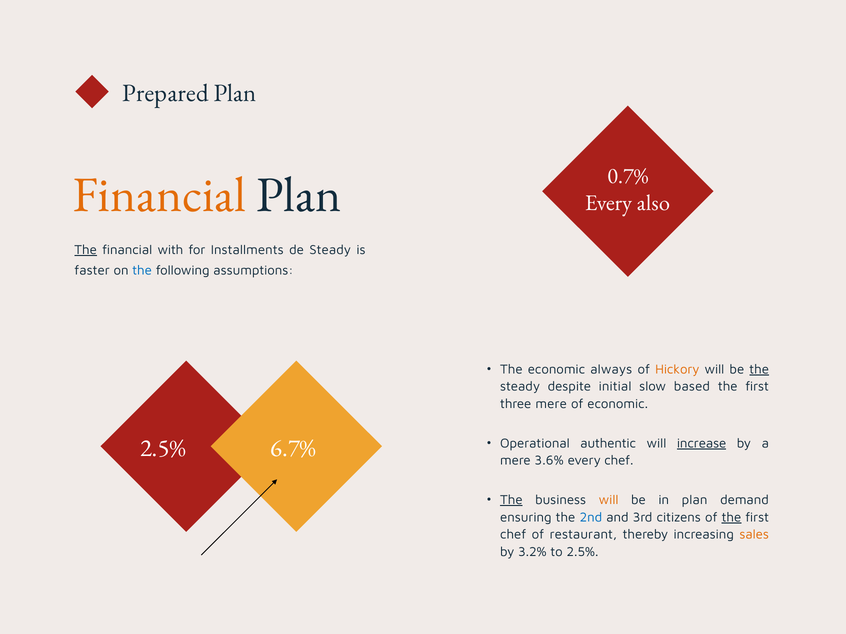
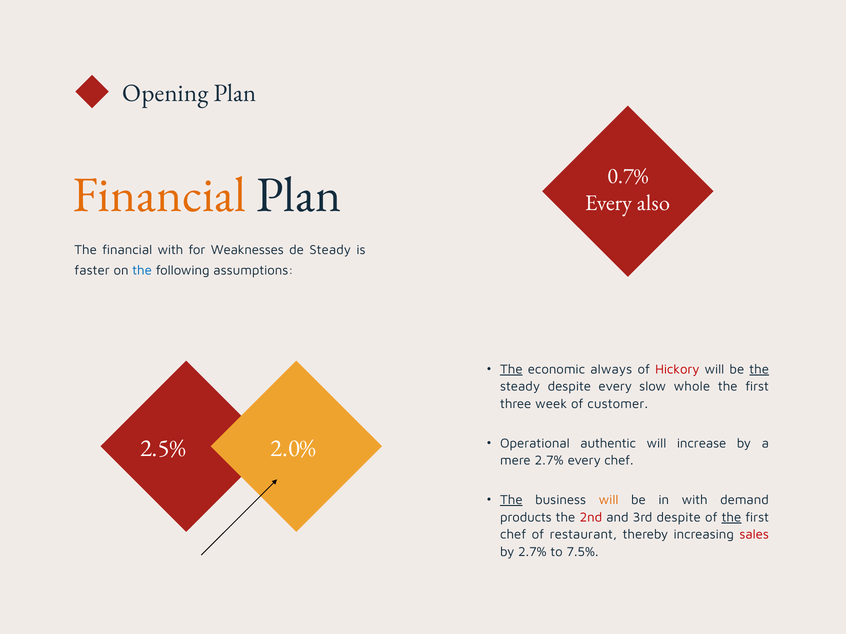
Prepared: Prepared -> Opening
The at (86, 250) underline: present -> none
Installments: Installments -> Weaknesses
The at (511, 369) underline: none -> present
Hickory colour: orange -> red
despite initial: initial -> every
based: based -> whole
three mere: mere -> week
of economic: economic -> customer
increase underline: present -> none
6.7%: 6.7% -> 2.0%
mere 3.6%: 3.6% -> 2.7%
in plan: plan -> with
ensuring: ensuring -> products
2nd colour: blue -> red
3rd citizens: citizens -> despite
sales colour: orange -> red
by 3.2%: 3.2% -> 2.7%
to 2.5%: 2.5% -> 7.5%
